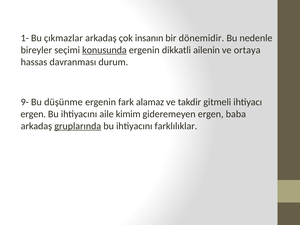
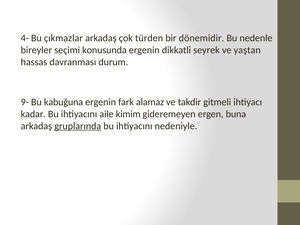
1-: 1- -> 4-
insanın: insanın -> türden
konusunda underline: present -> none
ailenin: ailenin -> seyrek
ortaya: ortaya -> yaştan
düşünme: düşünme -> kabuğuna
ergen at (33, 114): ergen -> kadar
baba: baba -> buna
farklılıklar: farklılıklar -> nedeniyle
